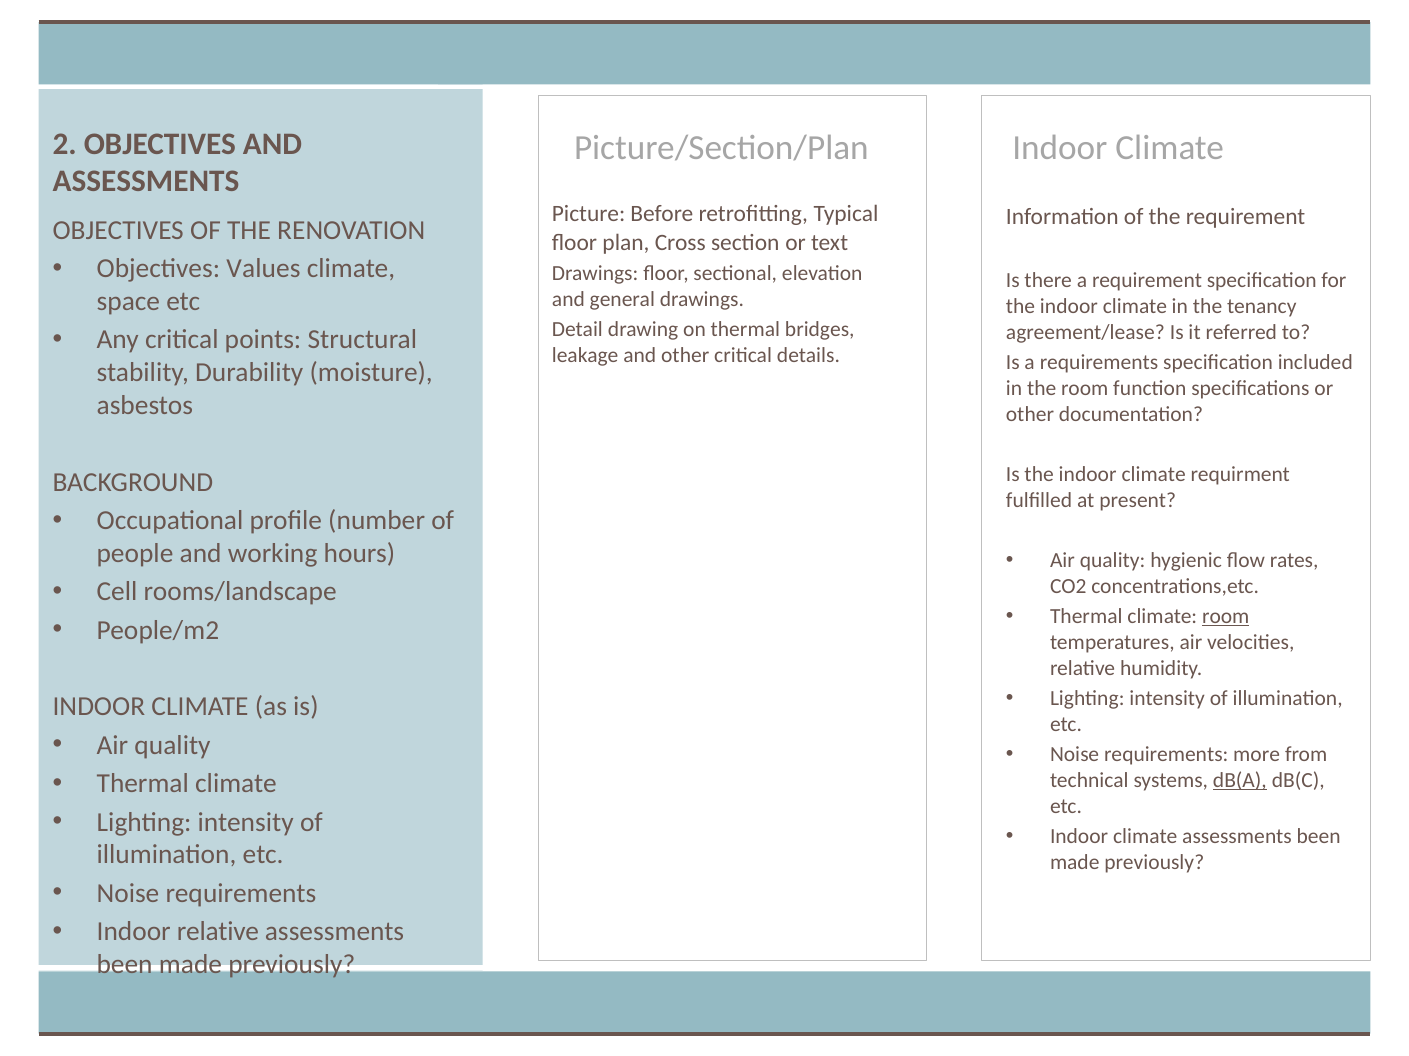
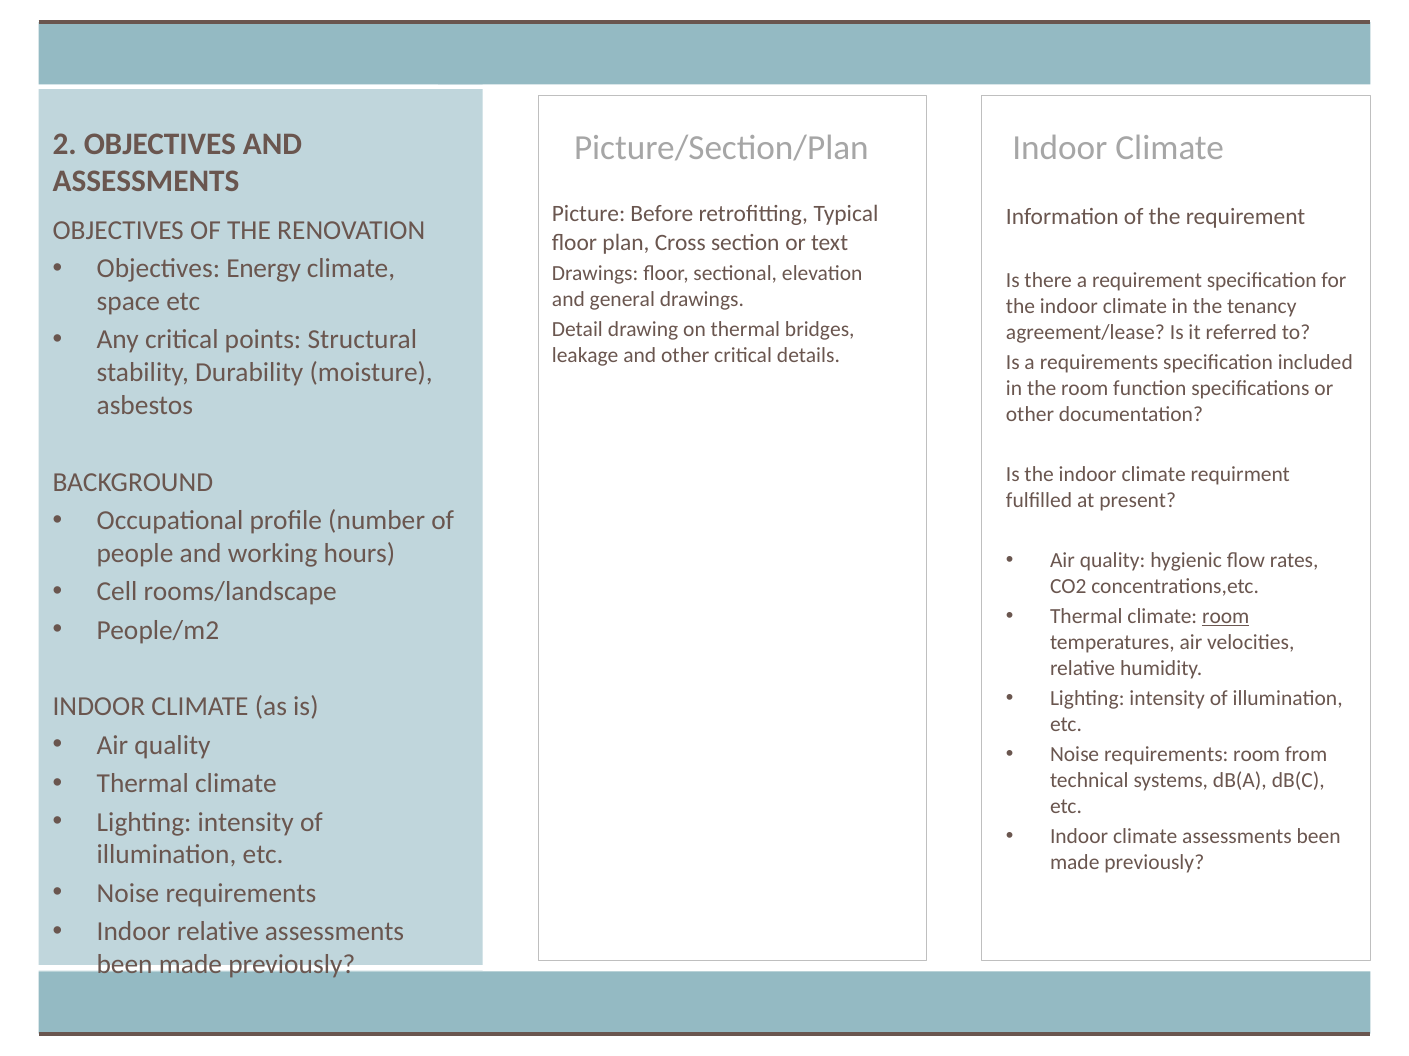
Values: Values -> Energy
requirements more: more -> room
dB(A underline: present -> none
